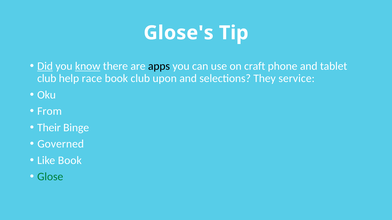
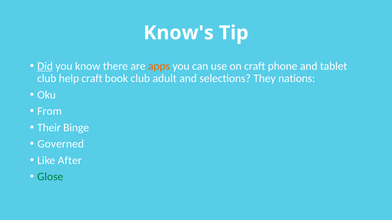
Glose's: Glose's -> Know's
know underline: present -> none
apps colour: black -> orange
help race: race -> craft
upon: upon -> adult
service: service -> nations
Like Book: Book -> After
